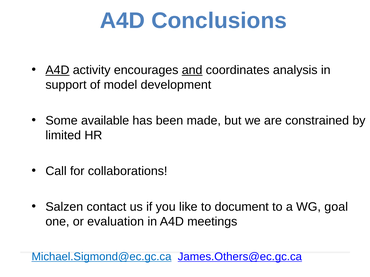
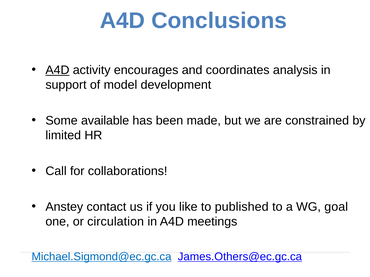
and underline: present -> none
Salzen: Salzen -> Anstey
document: document -> published
evaluation: evaluation -> circulation
